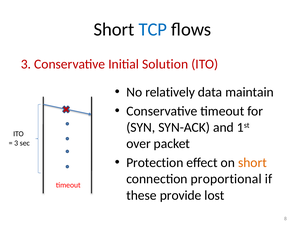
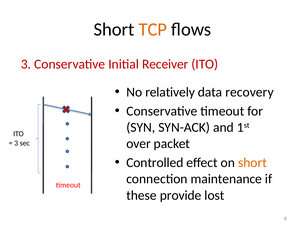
TCP colour: blue -> orange
Solution: Solution -> Receiver
maintain: maintain -> recovery
Protection: Protection -> Controlled
proportional: proportional -> maintenance
